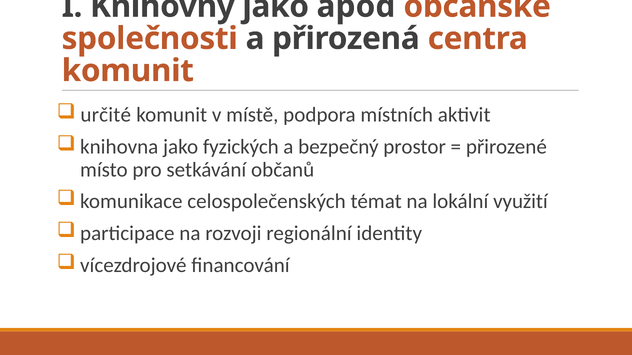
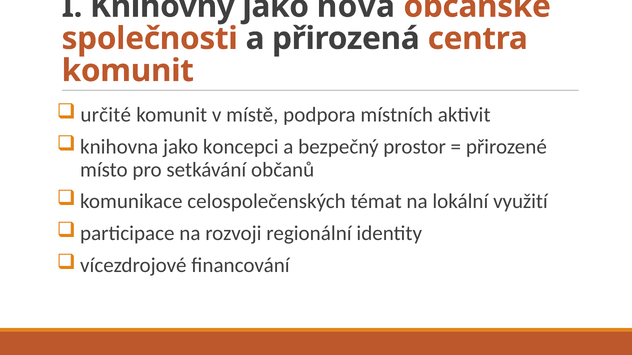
apod: apod -> nová
fyzických: fyzických -> koncepci
